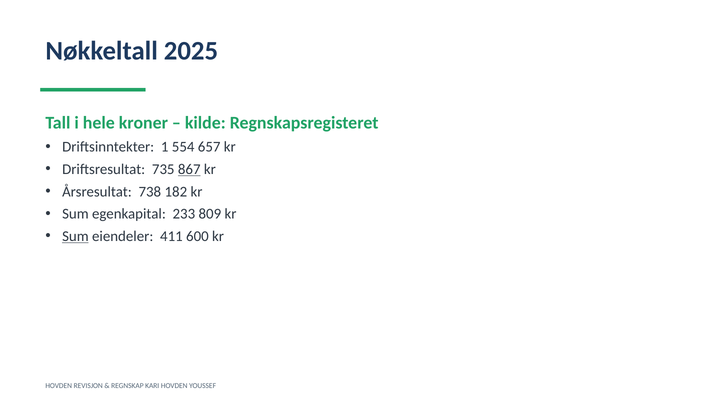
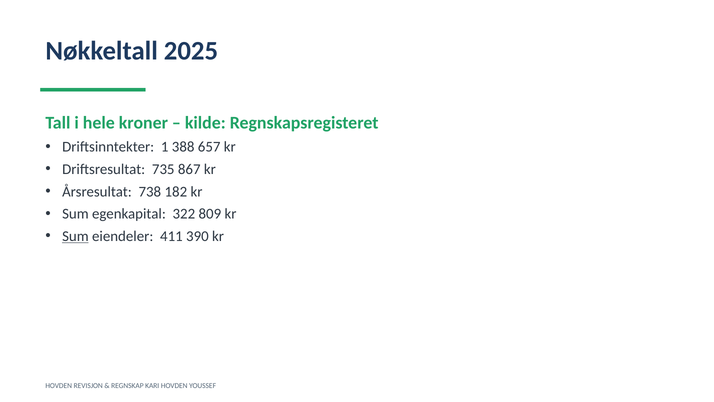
554: 554 -> 388
867 underline: present -> none
233: 233 -> 322
600: 600 -> 390
